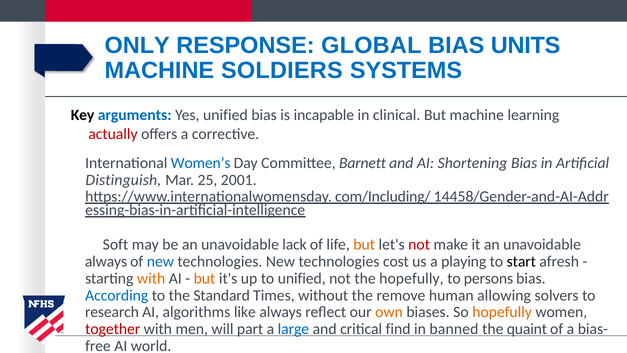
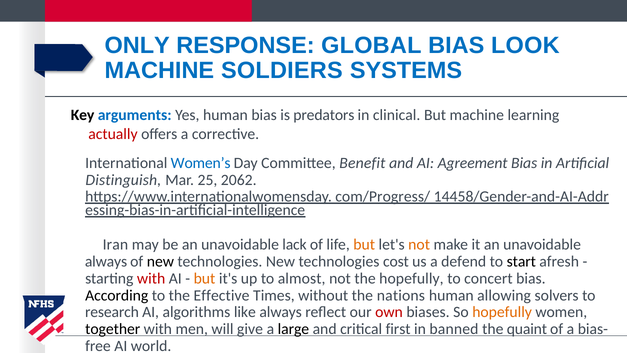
UNITS: UNITS -> LOOK
Yes unified: unified -> human
incapable: incapable -> predators
Barnett: Barnett -> Benefit
Shortening: Shortening -> Agreement
2001: 2001 -> 2062
com/Including/: com/Including/ -> com/Progress/
Soft: Soft -> Iran
not at (419, 244) colour: red -> orange
new at (160, 261) colour: blue -> black
playing: playing -> defend
with at (151, 278) colour: orange -> red
to unified: unified -> almost
persons: persons -> concert
According colour: blue -> black
Standard: Standard -> Effective
remove: remove -> nations
own colour: orange -> red
together colour: red -> black
part: part -> give
large colour: blue -> black
find: find -> first
